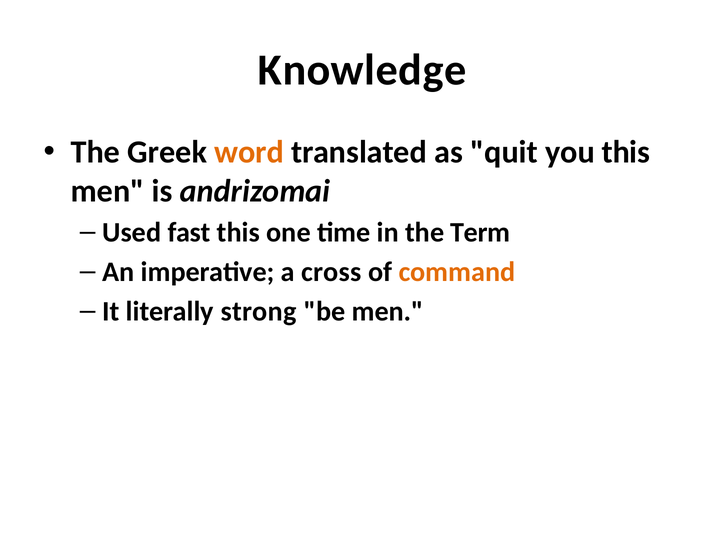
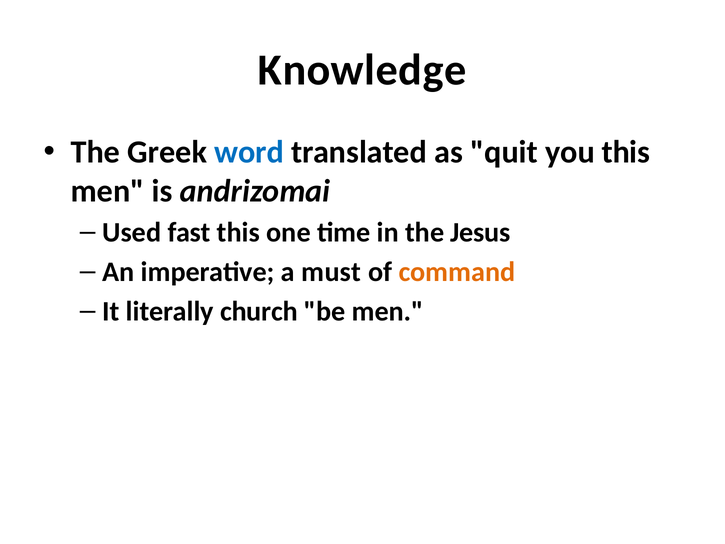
word colour: orange -> blue
Term: Term -> Jesus
cross: cross -> must
strong: strong -> church
